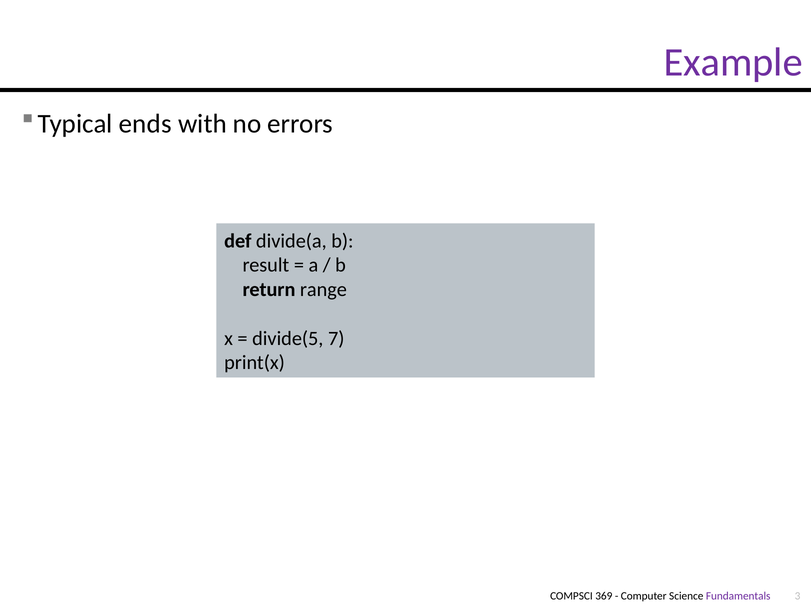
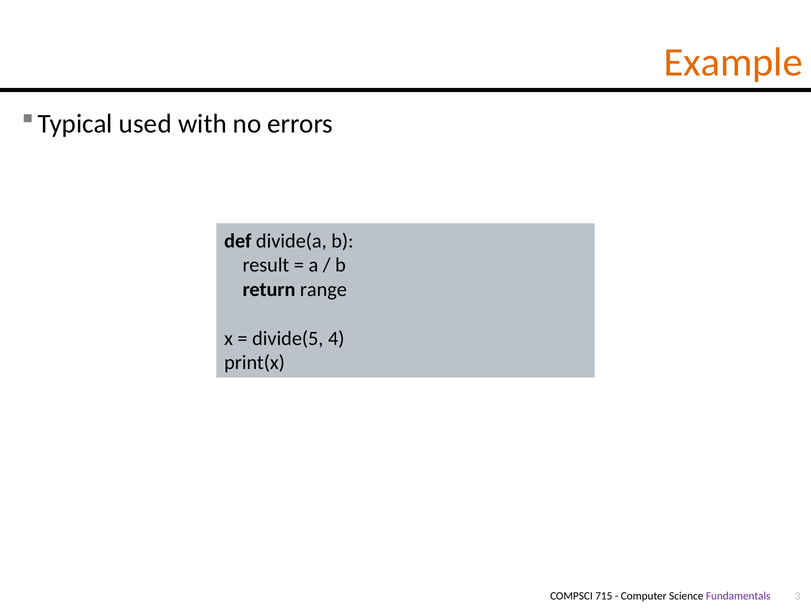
Example colour: purple -> orange
ends: ends -> used
7: 7 -> 4
369: 369 -> 715
